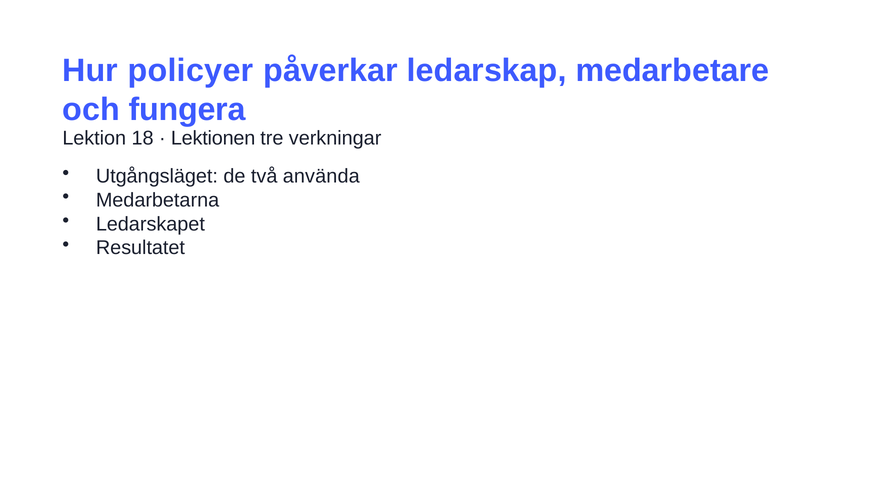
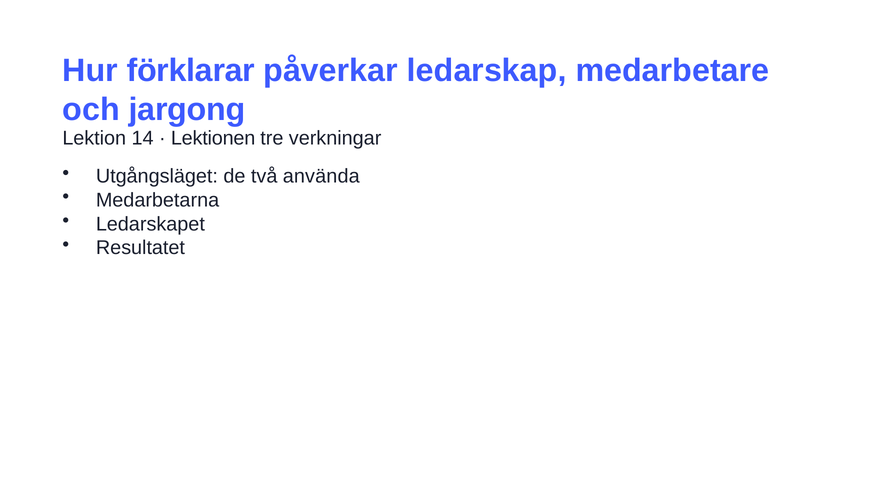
policyer: policyer -> förklarar
fungera: fungera -> jargong
18: 18 -> 14
